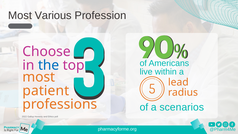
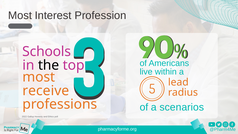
Various: Various -> Interest
Choose: Choose -> Schools
the colour: blue -> black
patient: patient -> receive
